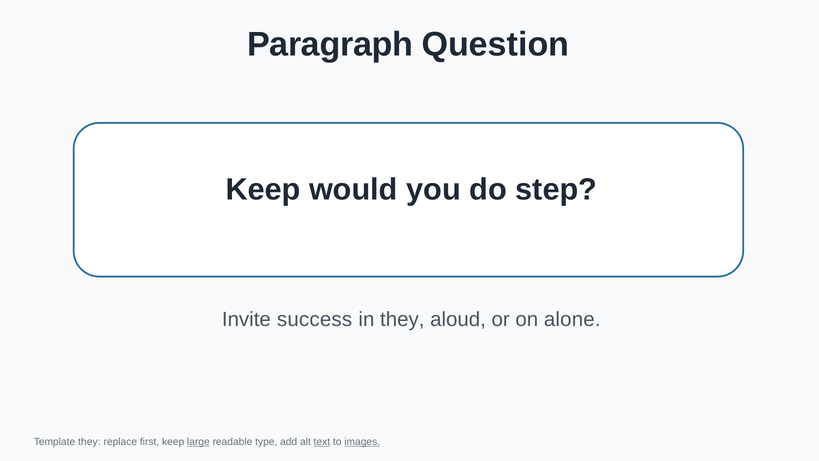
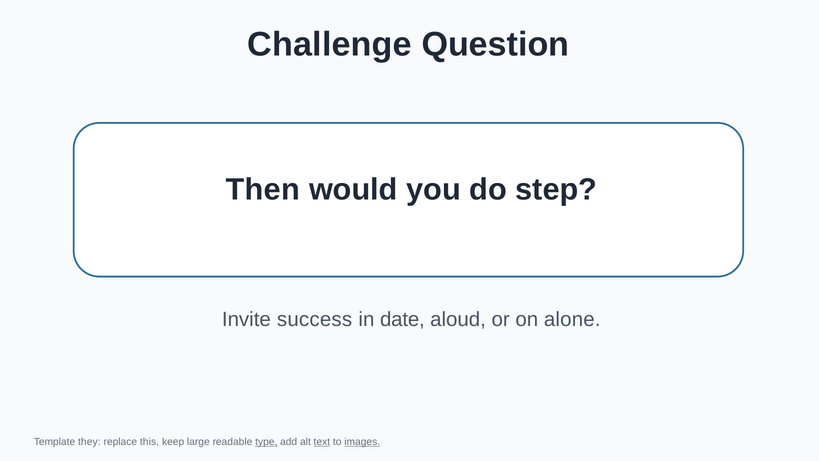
Paragraph: Paragraph -> Challenge
Keep at (263, 189): Keep -> Then
in they: they -> date
first: first -> this
large underline: present -> none
type underline: none -> present
